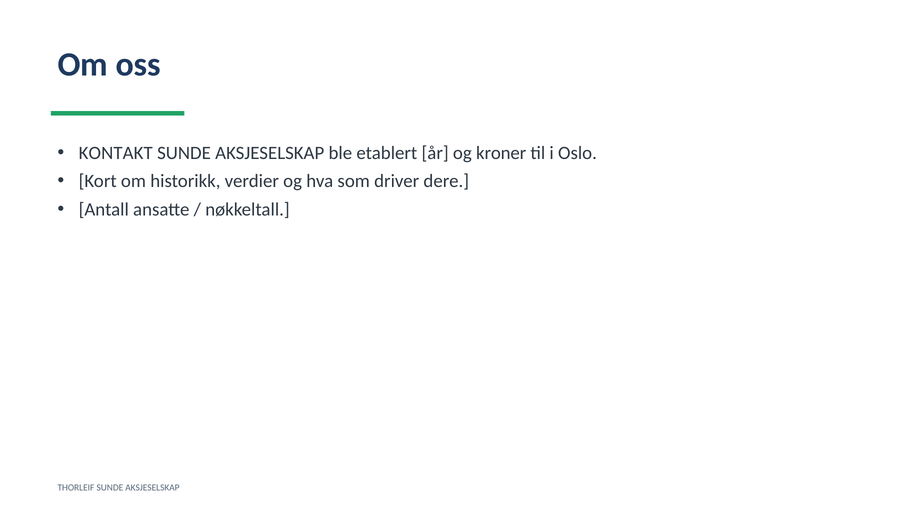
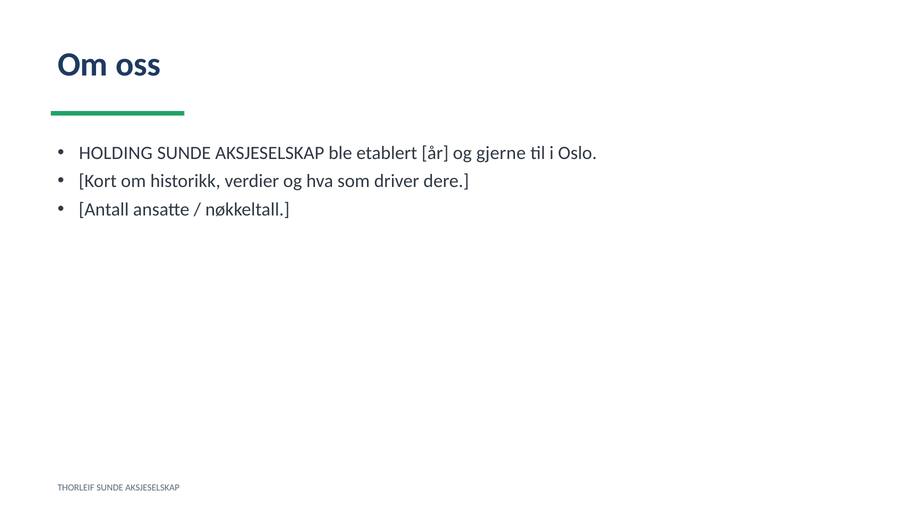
KONTAKT: KONTAKT -> HOLDING
kroner: kroner -> gjerne
